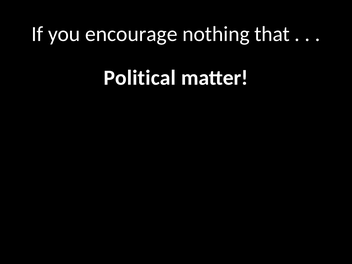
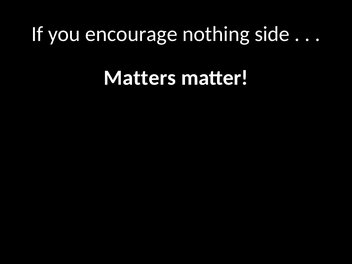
that: that -> side
Political: Political -> Matters
